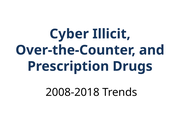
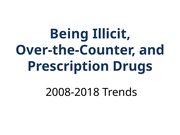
Cyber: Cyber -> Being
